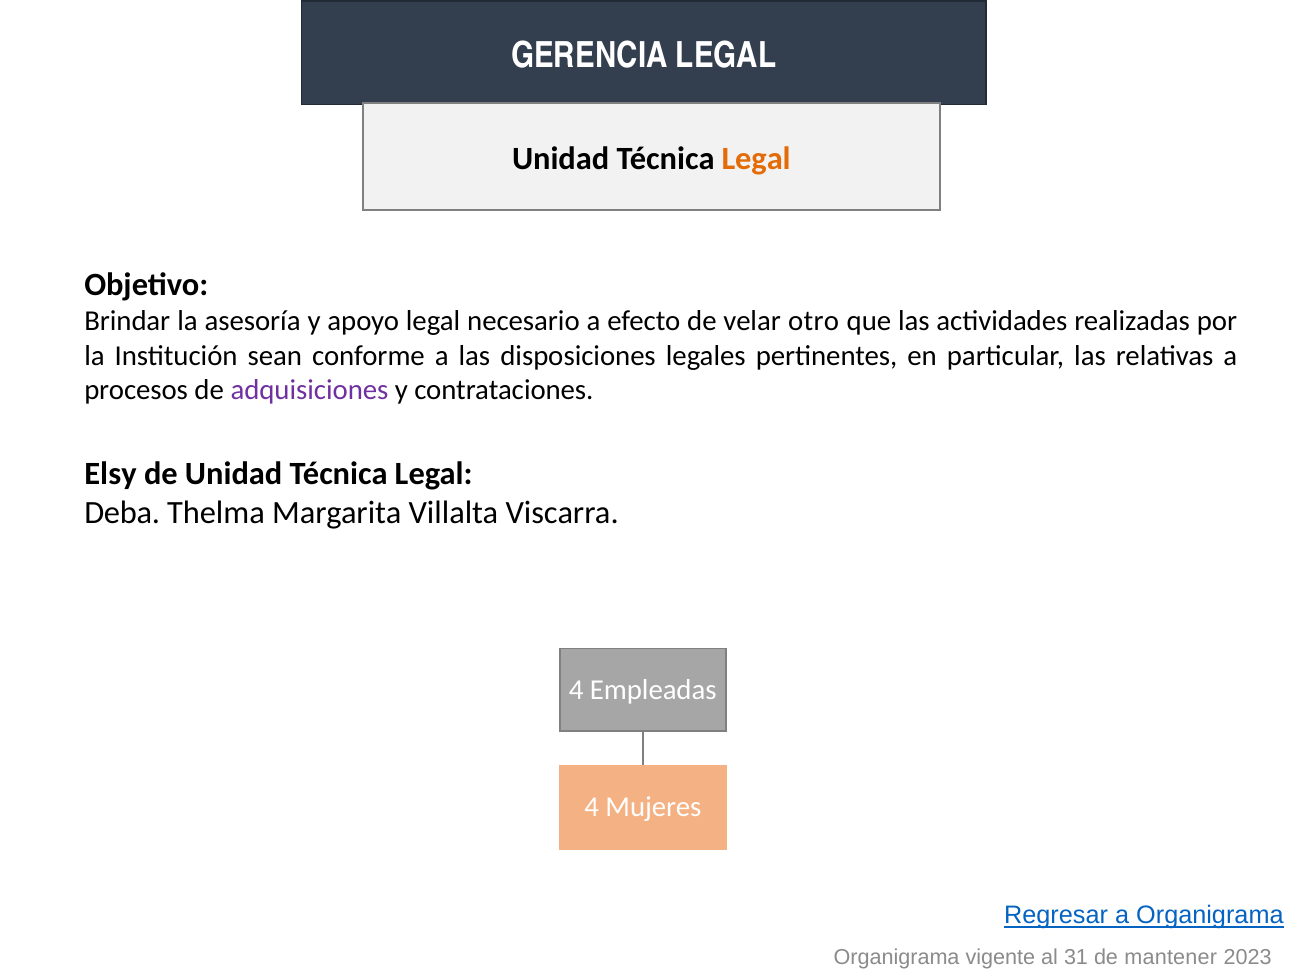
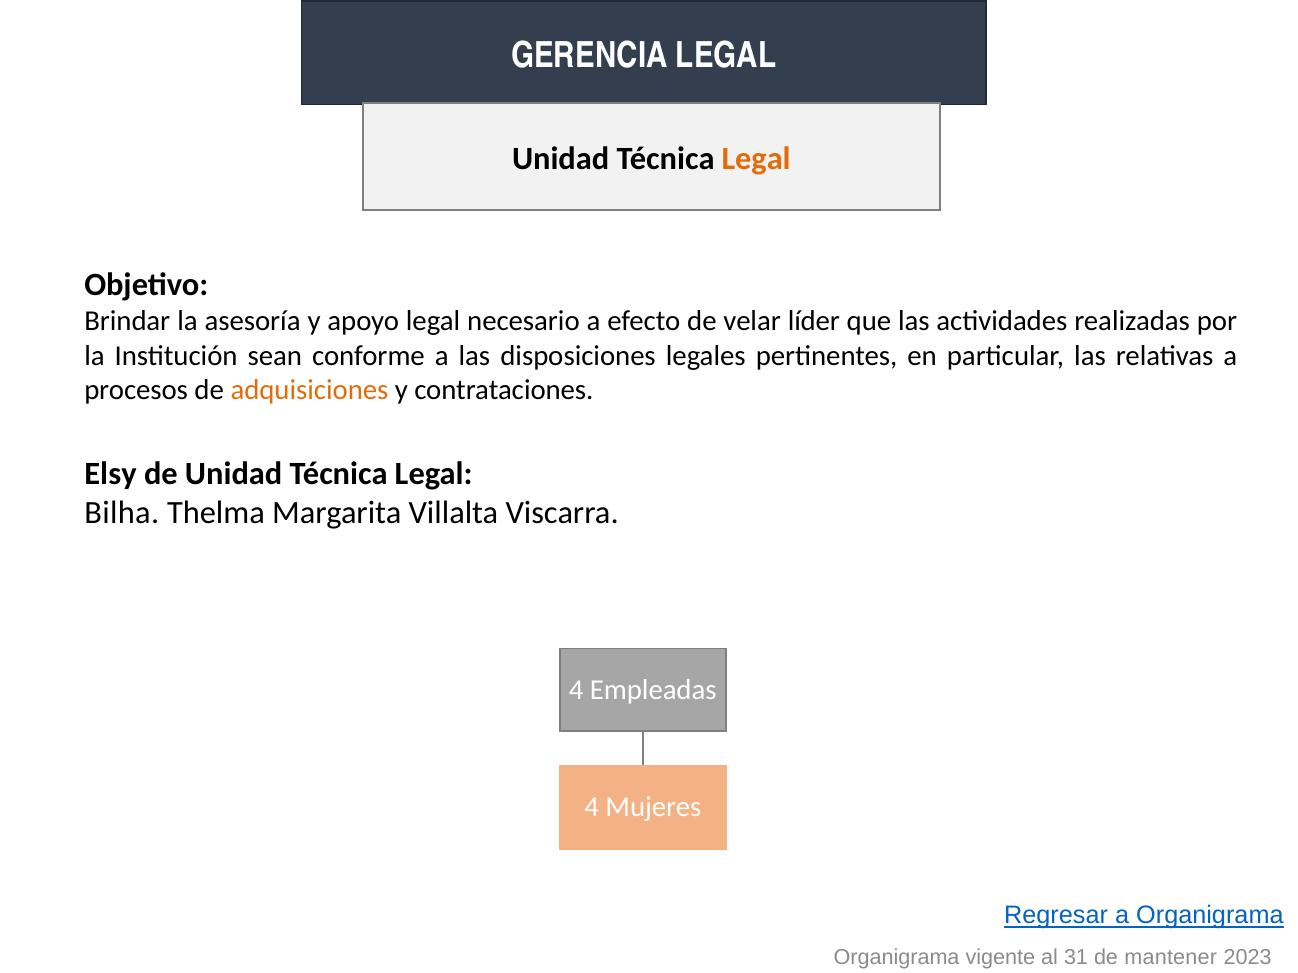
otro: otro -> líder
adquisiciones colour: purple -> orange
Deba: Deba -> Bilha
